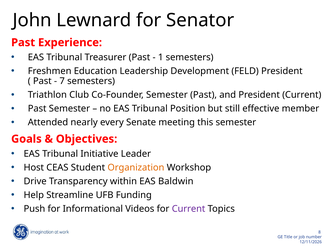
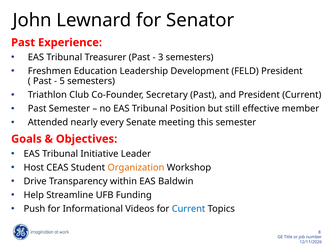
1: 1 -> 3
7: 7 -> 5
Co-Founder Semester: Semester -> Secretary
Current at (189, 208) colour: purple -> blue
